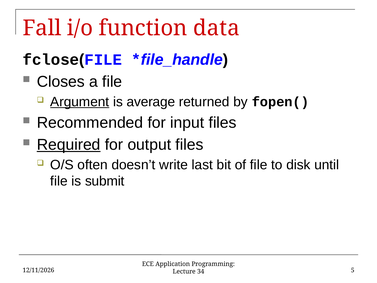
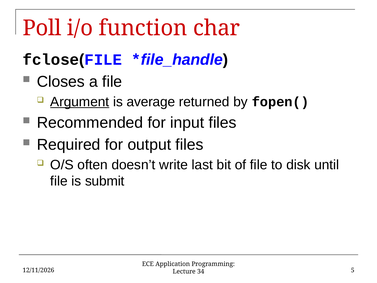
Fall: Fall -> Poll
data: data -> char
Required underline: present -> none
